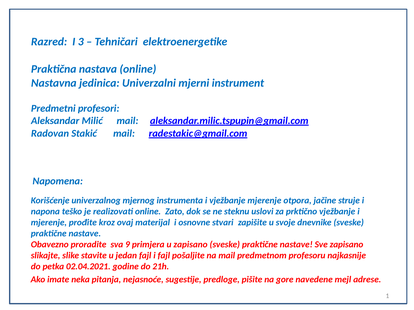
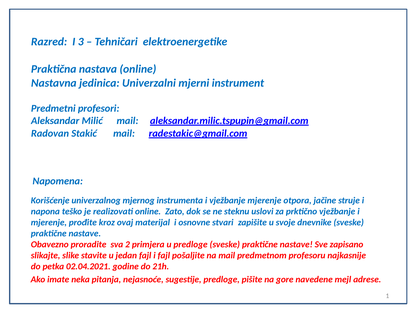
9: 9 -> 2
u zapisano: zapisano -> predloge
